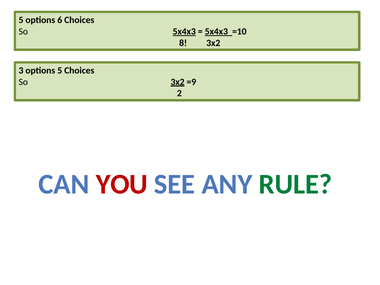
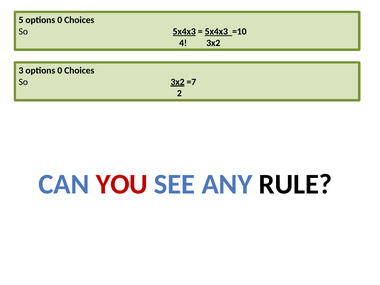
5 options 6: 6 -> 0
8: 8 -> 4
3 options 5: 5 -> 0
=9: =9 -> =7
RULE colour: green -> black
